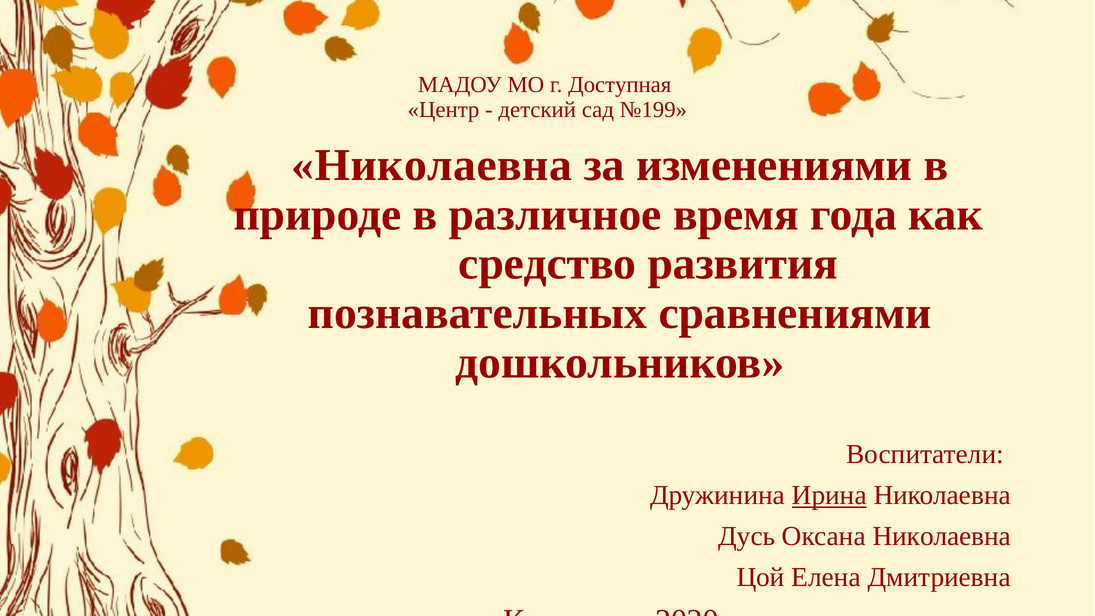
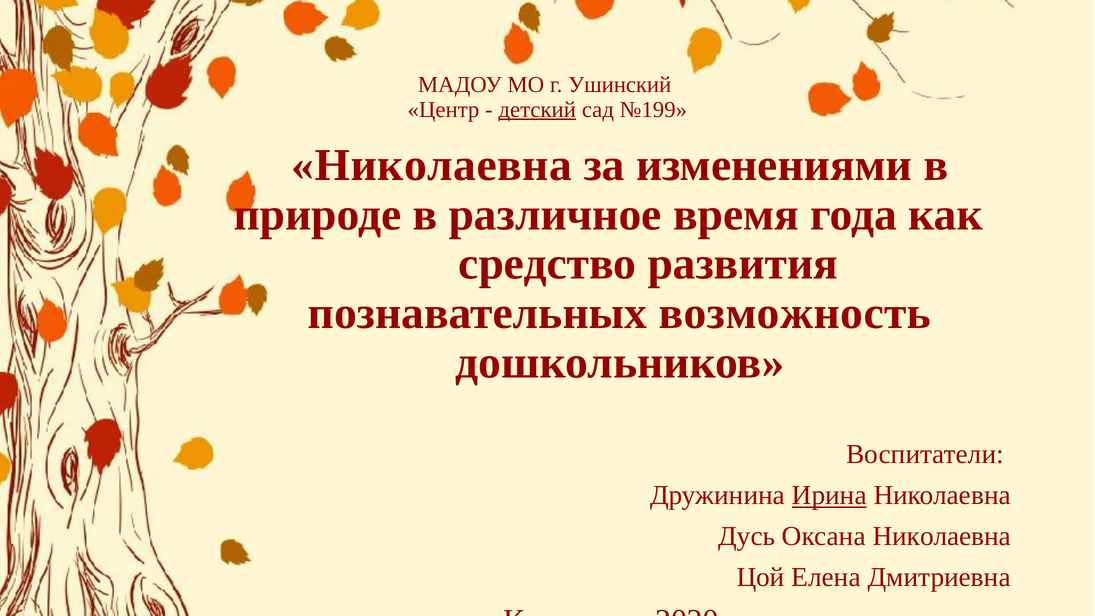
Доступная: Доступная -> Ушинский
детский underline: none -> present
сравнениями: сравнениями -> возможность
